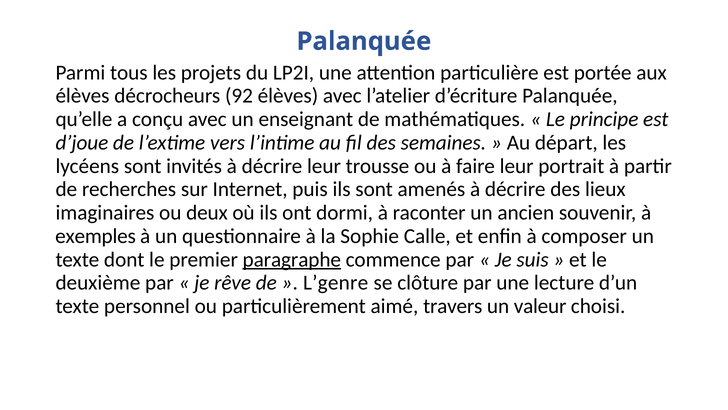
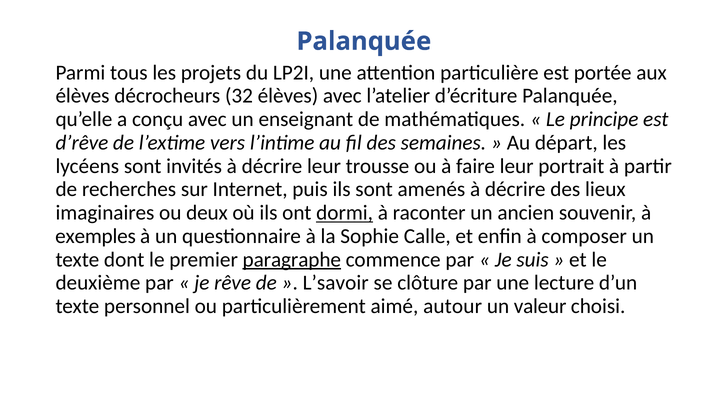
92: 92 -> 32
d’joue: d’joue -> d’rêve
dormi underline: none -> present
L’genre: L’genre -> L’savoir
travers: travers -> autour
